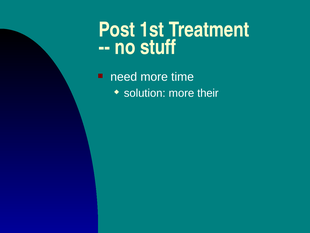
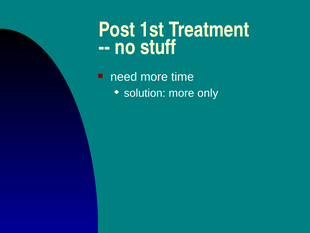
their: their -> only
